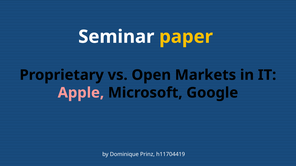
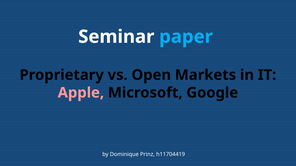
paper colour: yellow -> light blue
